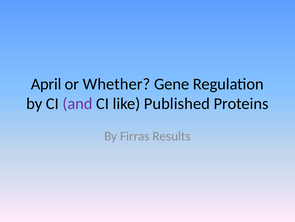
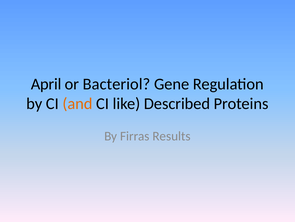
Whether: Whether -> Bacteriol
and colour: purple -> orange
Published: Published -> Described
